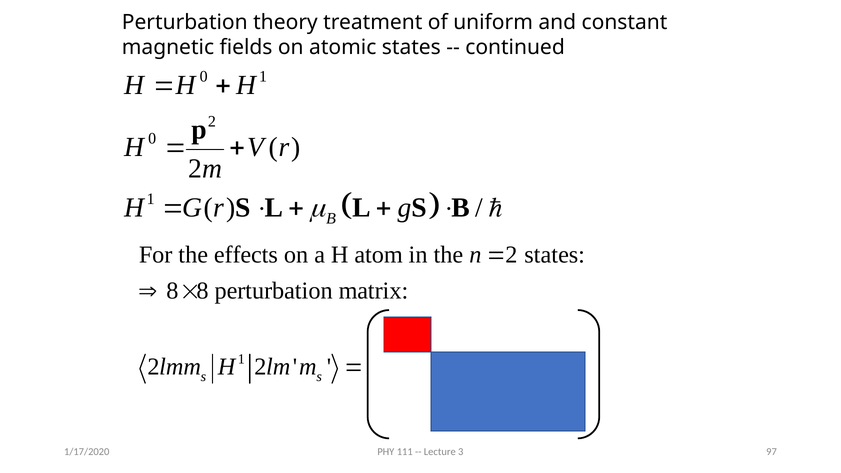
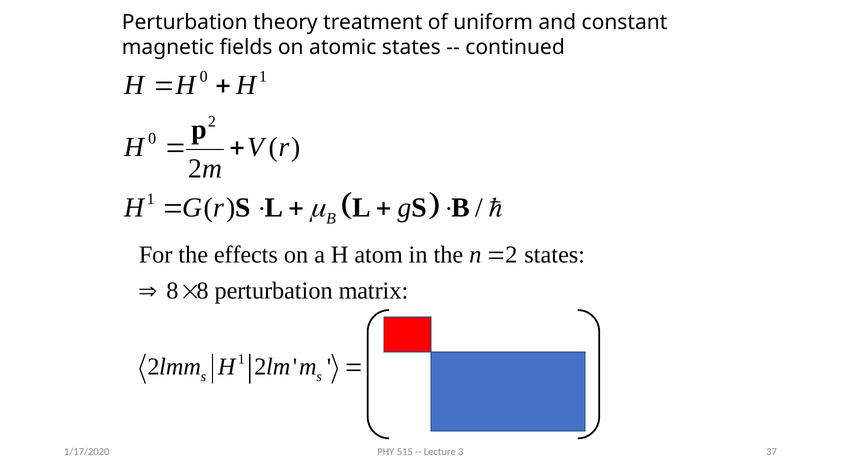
111: 111 -> 515
97: 97 -> 37
